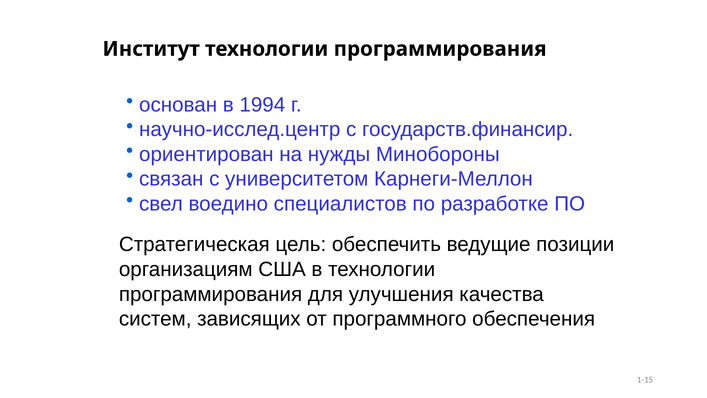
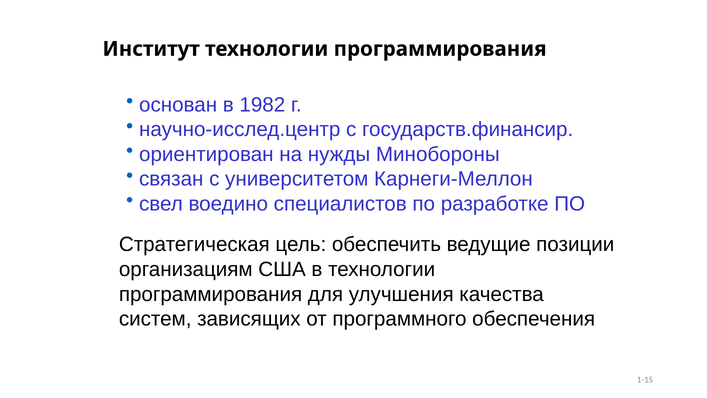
1994: 1994 -> 1982
